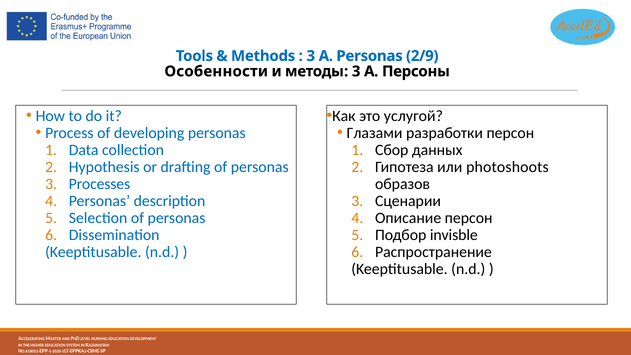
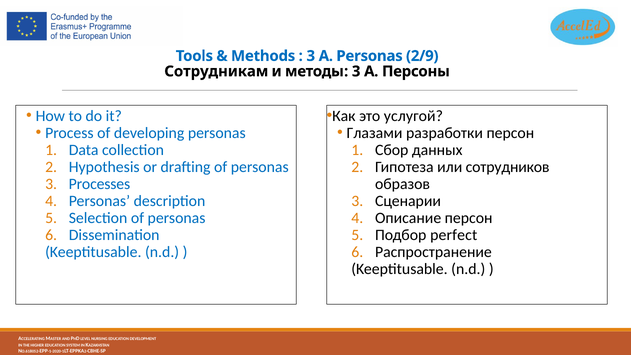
Особенности: Особенности -> Сотрудникам
photoshoots: photoshoots -> сотрудников
invisble: invisble -> perfect
